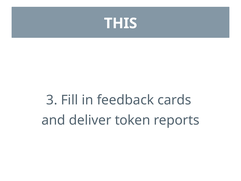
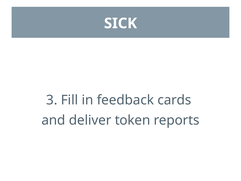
THIS: THIS -> SICK
